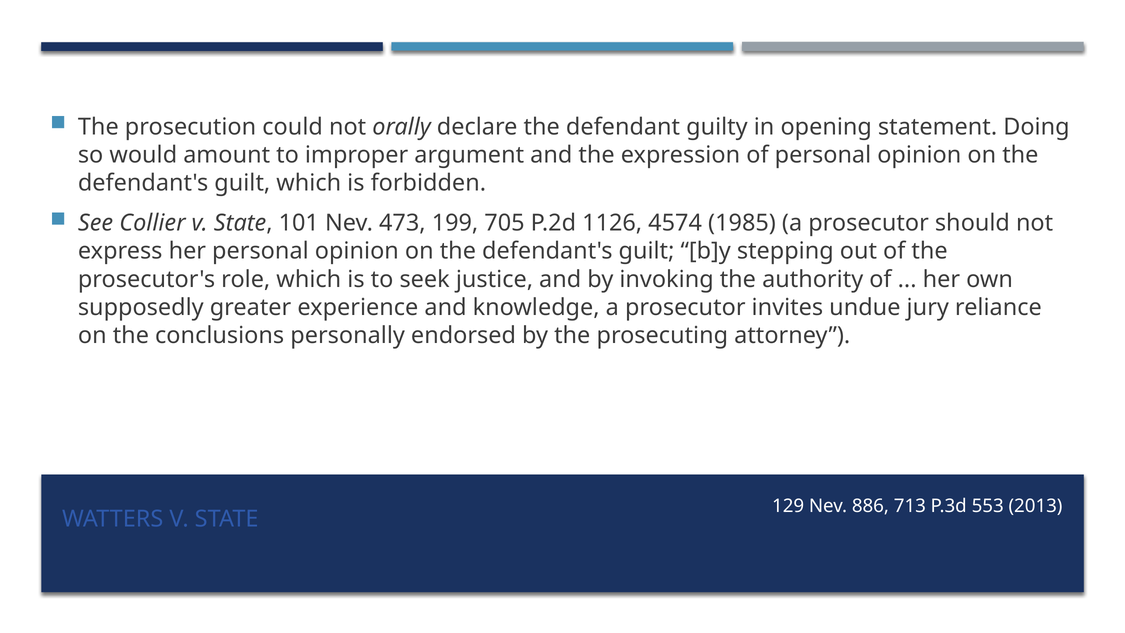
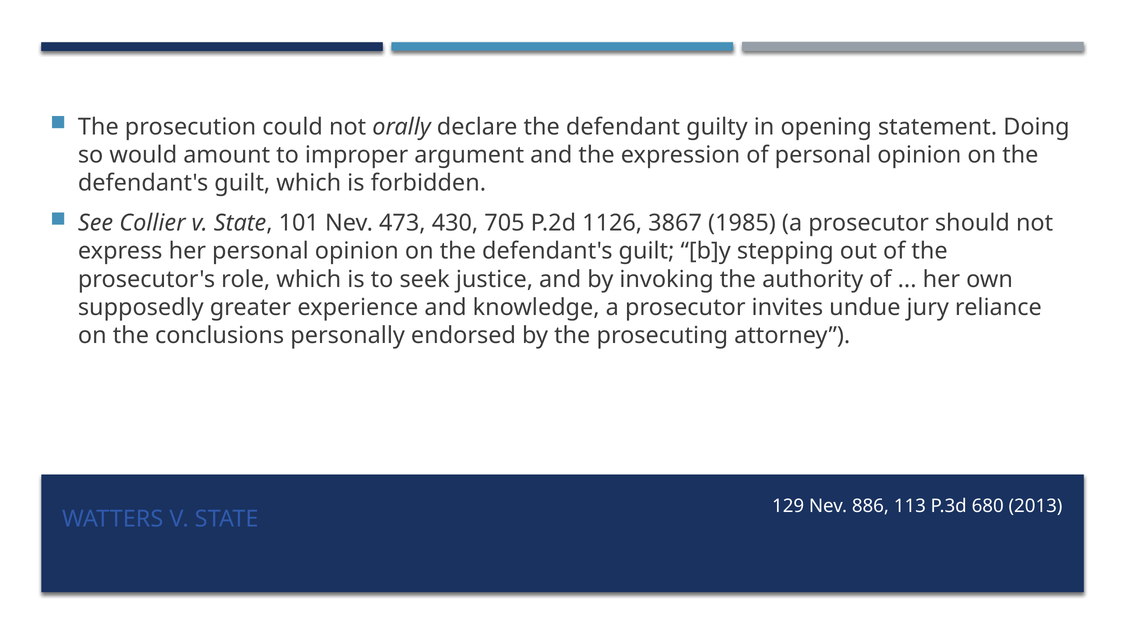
199: 199 -> 430
4574: 4574 -> 3867
713: 713 -> 113
553: 553 -> 680
